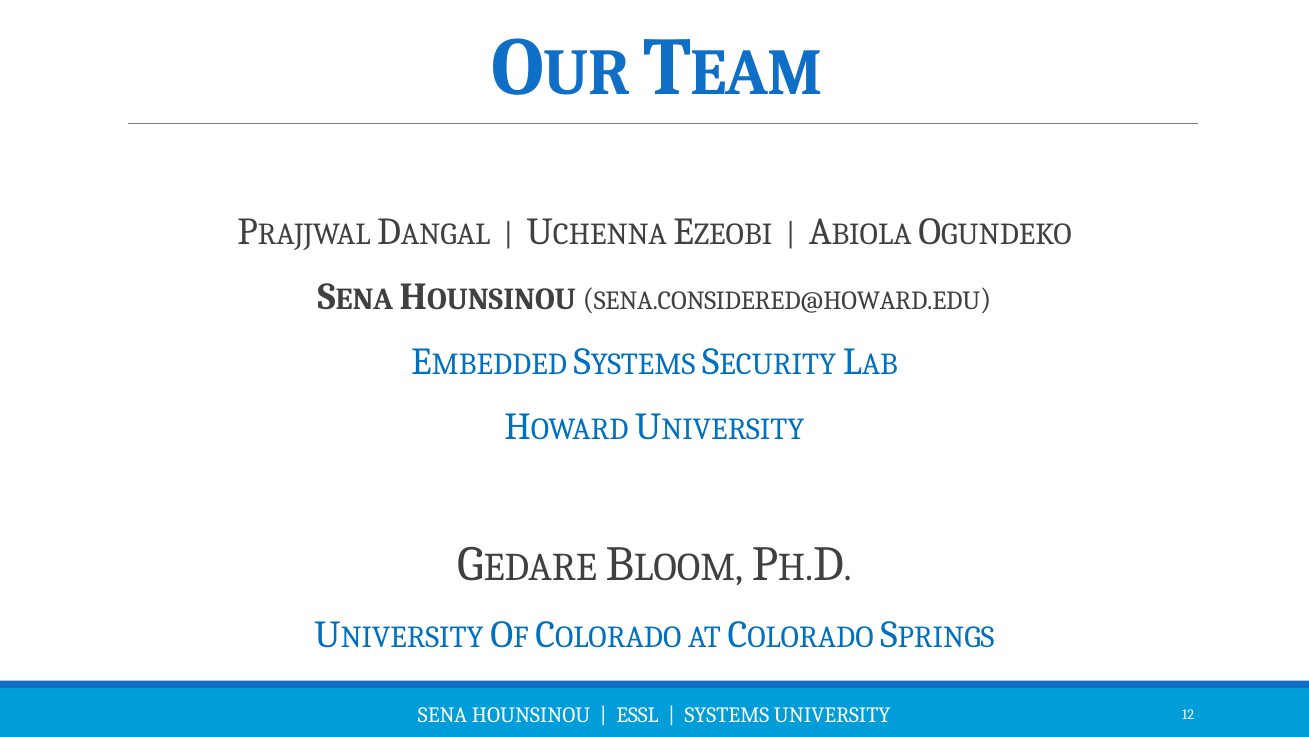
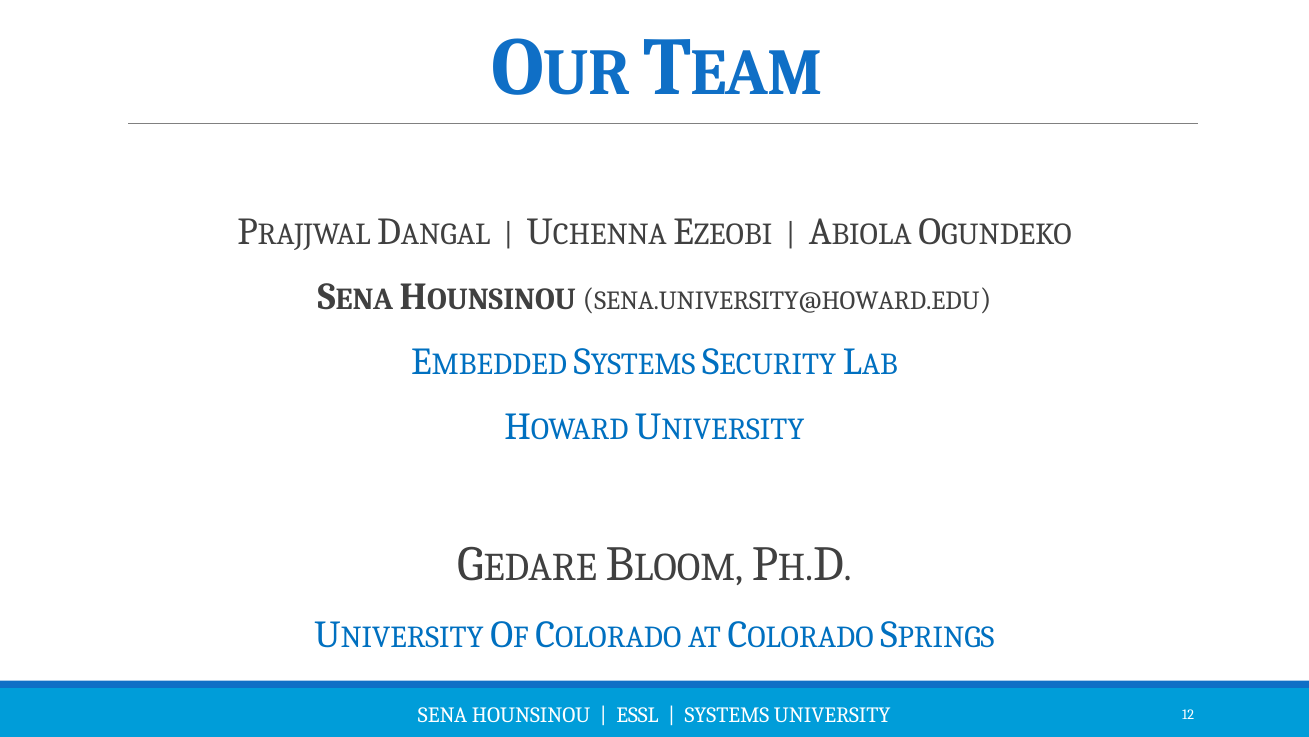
SENA.CONSIDERED@HOWARD.EDU: SENA.CONSIDERED@HOWARD.EDU -> SENA.UNIVERSITY@HOWARD.EDU
